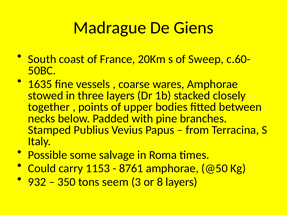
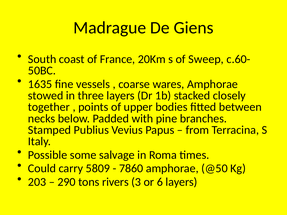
1153: 1153 -> 5809
8761: 8761 -> 7860
932: 932 -> 203
350: 350 -> 290
seem: seem -> rivers
8: 8 -> 6
